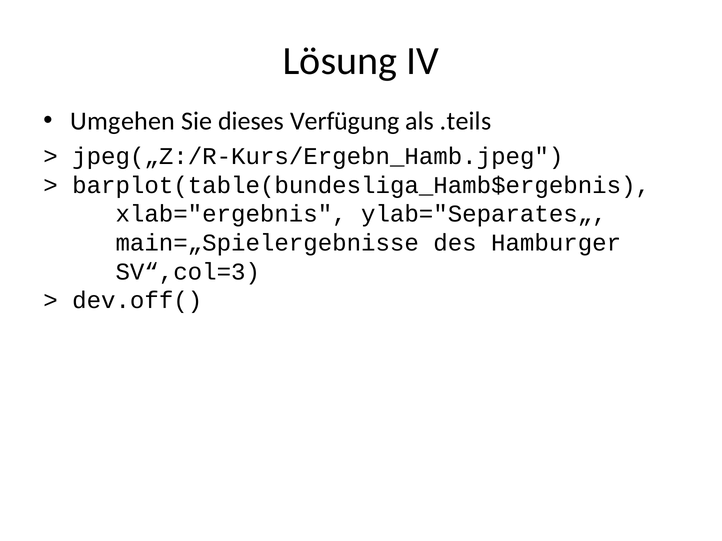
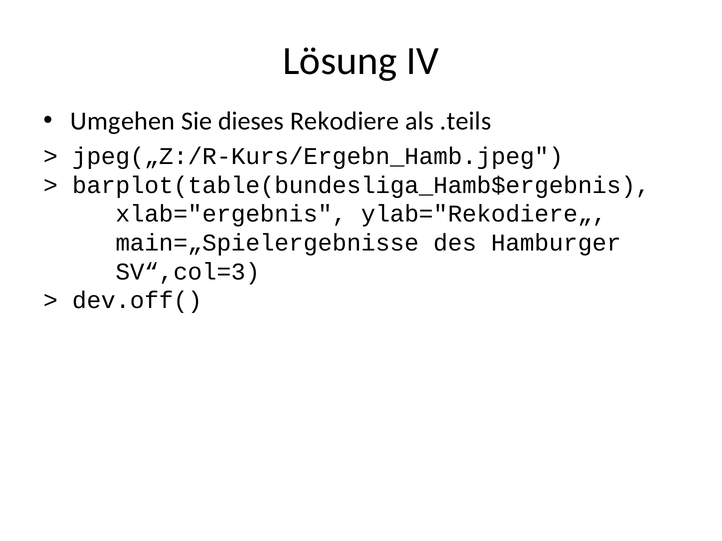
Verfügung: Verfügung -> Rekodiere
ylab="Separates„: ylab="Separates„ -> ylab="Rekodiere„
